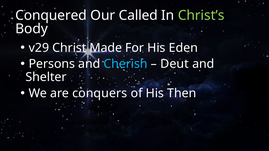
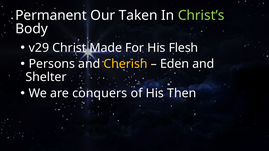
Conquered: Conquered -> Permanent
Called: Called -> Taken
Eden: Eden -> Flesh
Cherish colour: light blue -> yellow
Deut: Deut -> Eden
